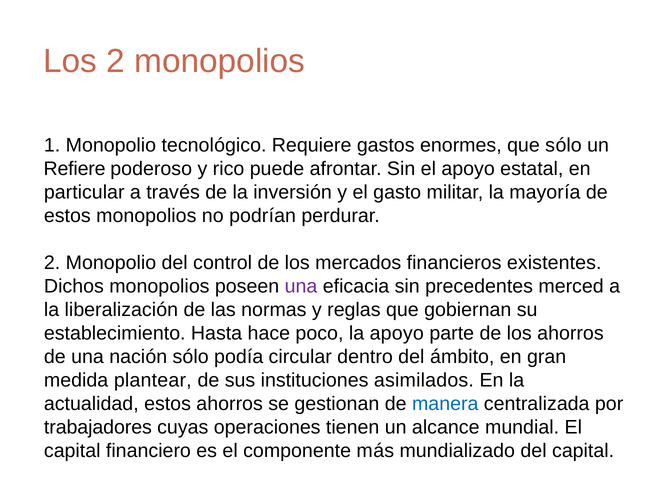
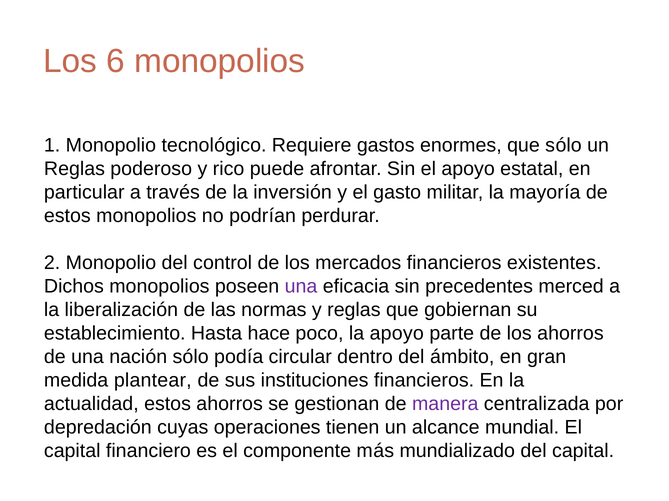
Los 2: 2 -> 6
Refiere at (75, 169): Refiere -> Reglas
instituciones asimilados: asimilados -> financieros
manera colour: blue -> purple
trabajadores: trabajadores -> depredación
